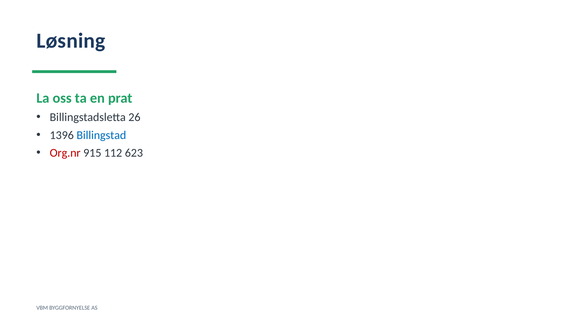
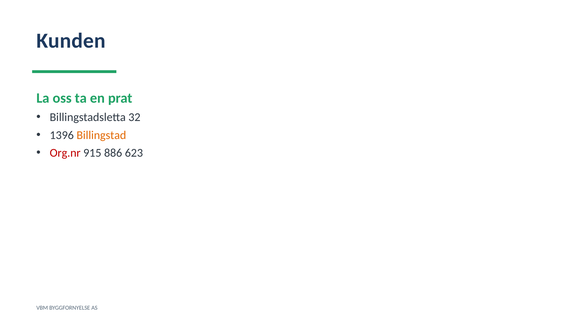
Løsning: Løsning -> Kunden
26: 26 -> 32
Billingstad colour: blue -> orange
112: 112 -> 886
